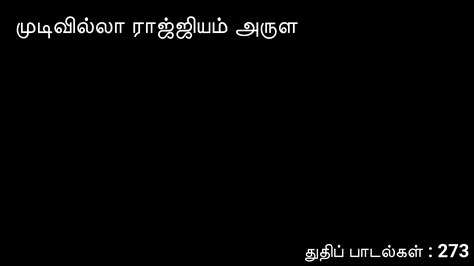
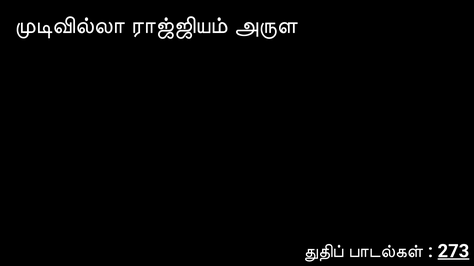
273 underline: none -> present
